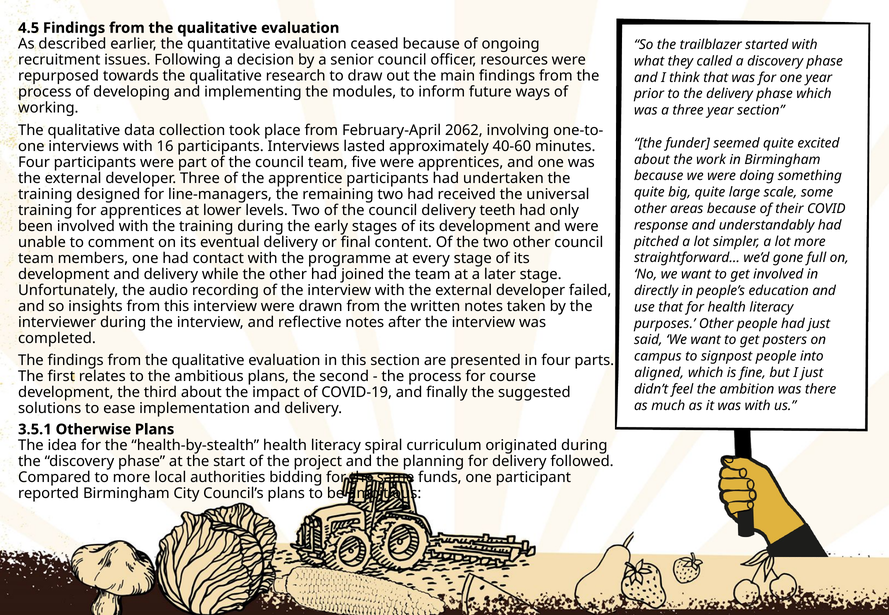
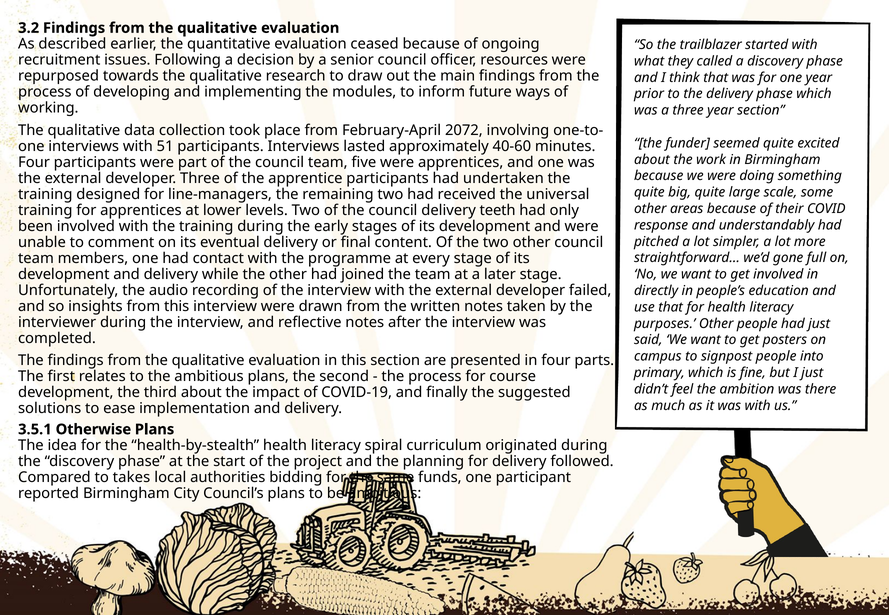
4.5: 4.5 -> 3.2
2062: 2062 -> 2072
16: 16 -> 51
aligned: aligned -> primary
to more: more -> takes
